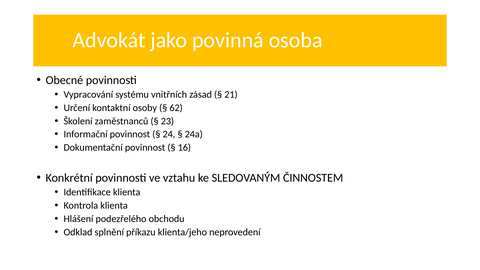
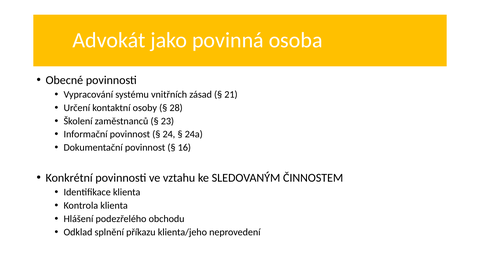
62: 62 -> 28
